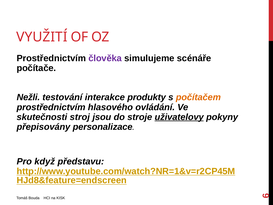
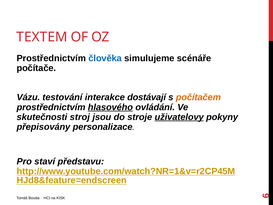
VYUŽITÍ: VYUŽITÍ -> TEXTEM
člověka colour: purple -> blue
Nežli: Nežli -> Vázu
produkty: produkty -> dostávají
hlasového underline: none -> present
když: když -> staví
